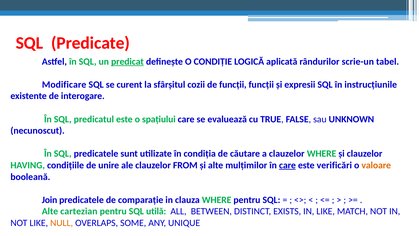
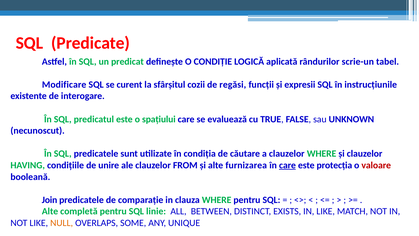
predicat underline: present -> none
de funcții: funcții -> regăsi
mulțimilor: mulțimilor -> furnizarea
verificări: verificări -> protecția
valoare colour: orange -> red
cartezian: cartezian -> completă
utilă: utilă -> linie
